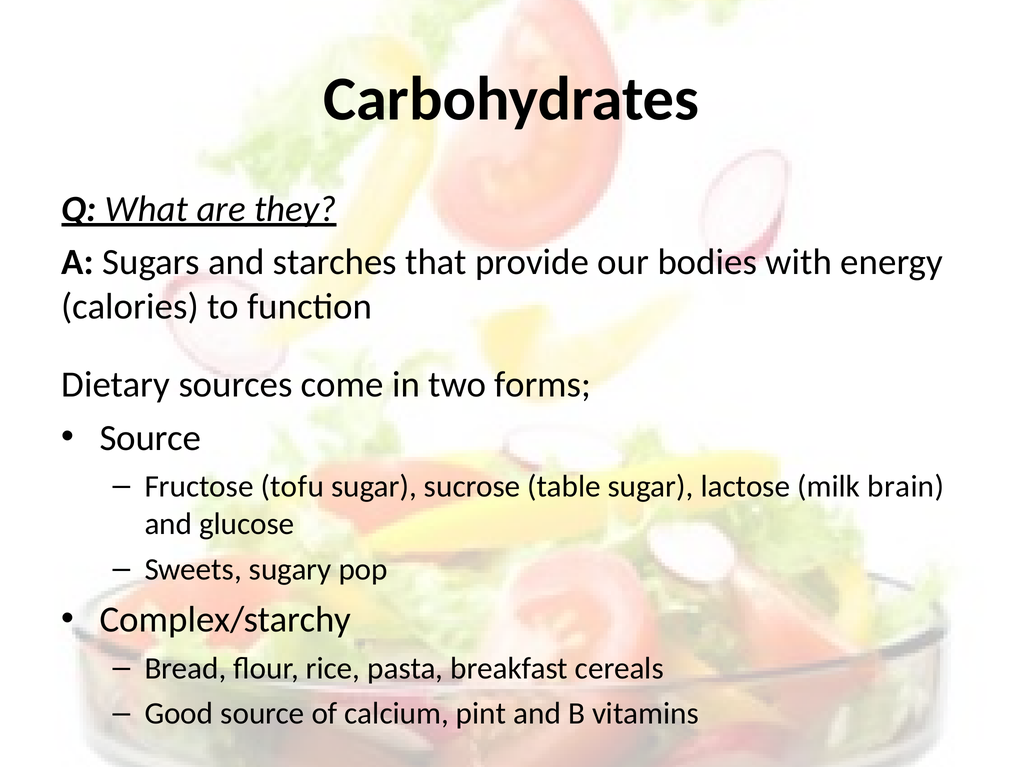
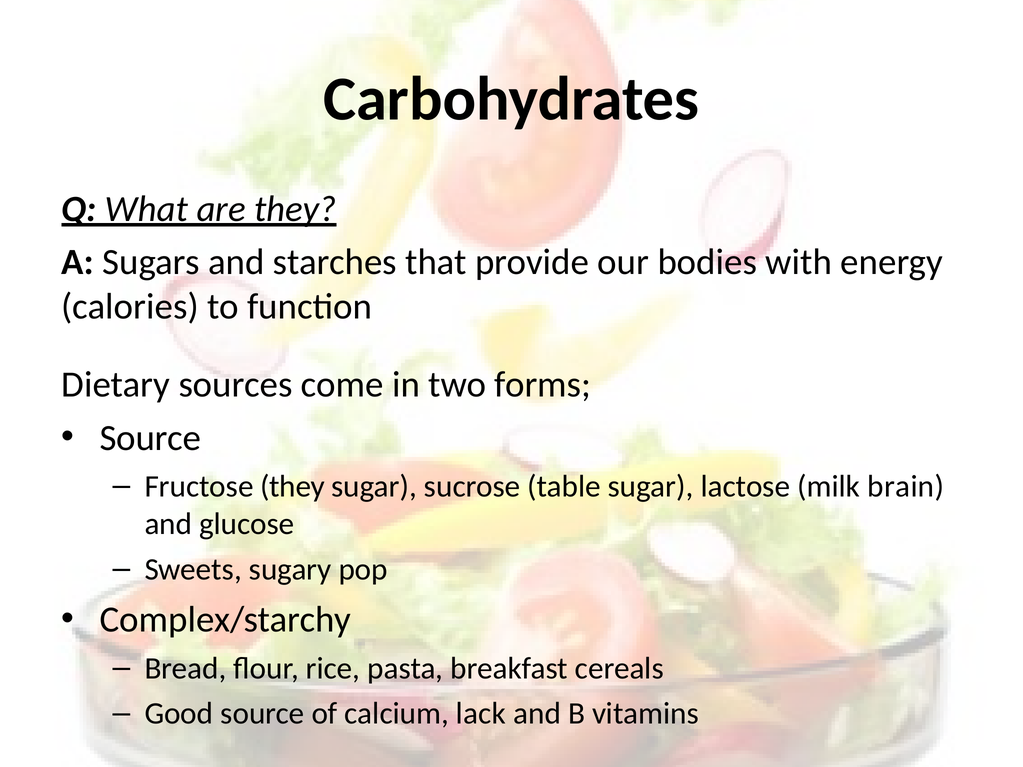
Fructose tofu: tofu -> they
pint: pint -> lack
